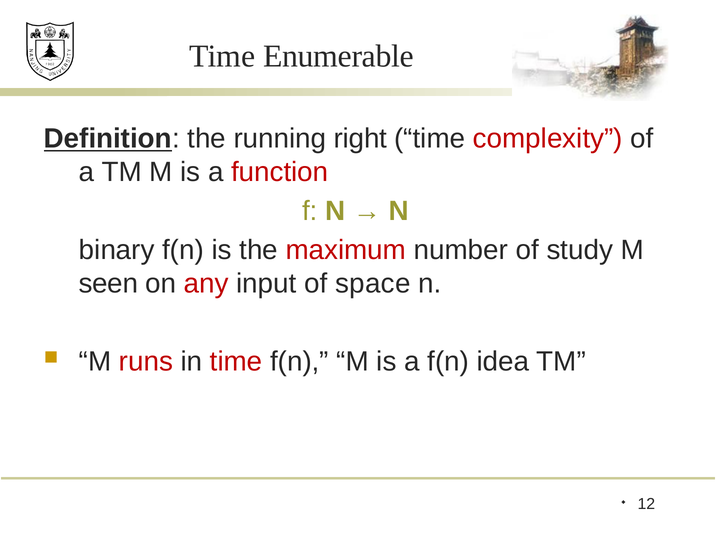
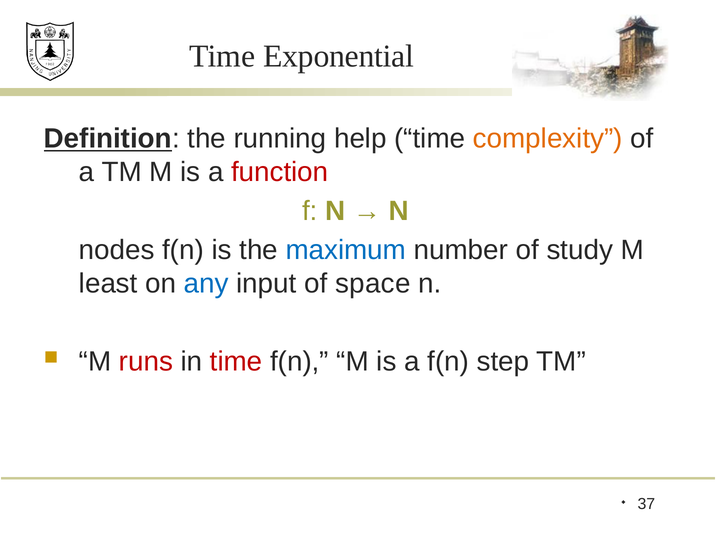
Enumerable: Enumerable -> Exponential
right: right -> help
complexity colour: red -> orange
binary: binary -> nodes
maximum colour: red -> blue
seen: seen -> least
any colour: red -> blue
idea: idea -> step
12: 12 -> 37
